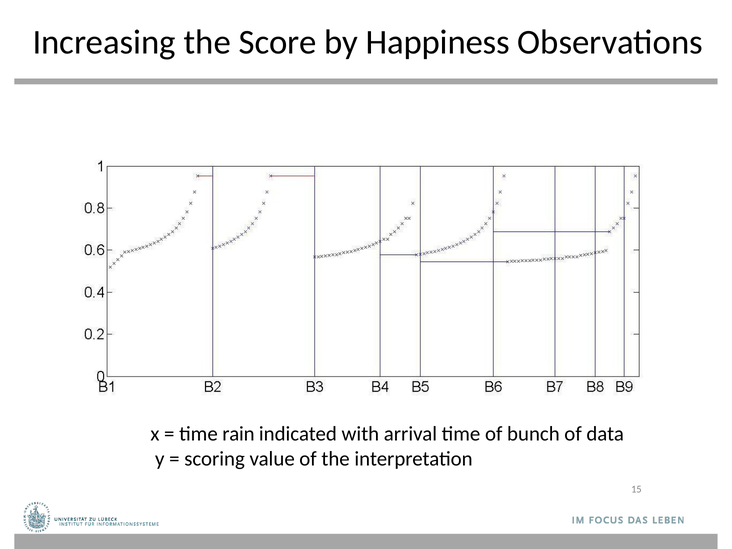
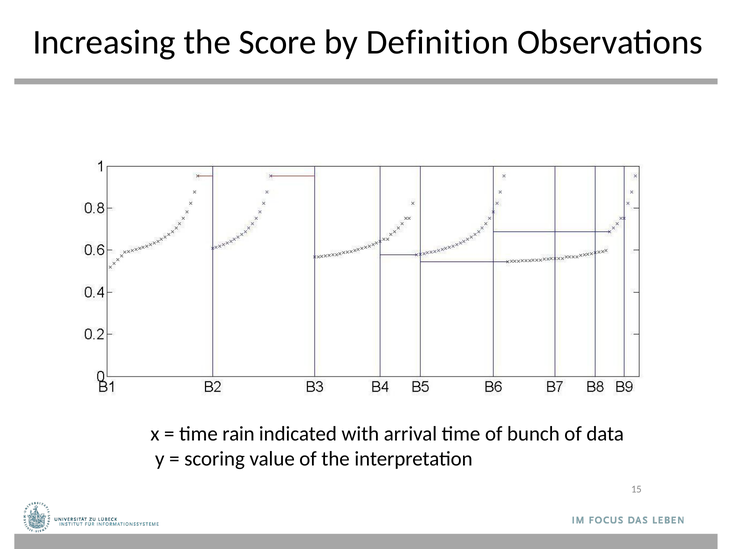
Happiness: Happiness -> Definition
